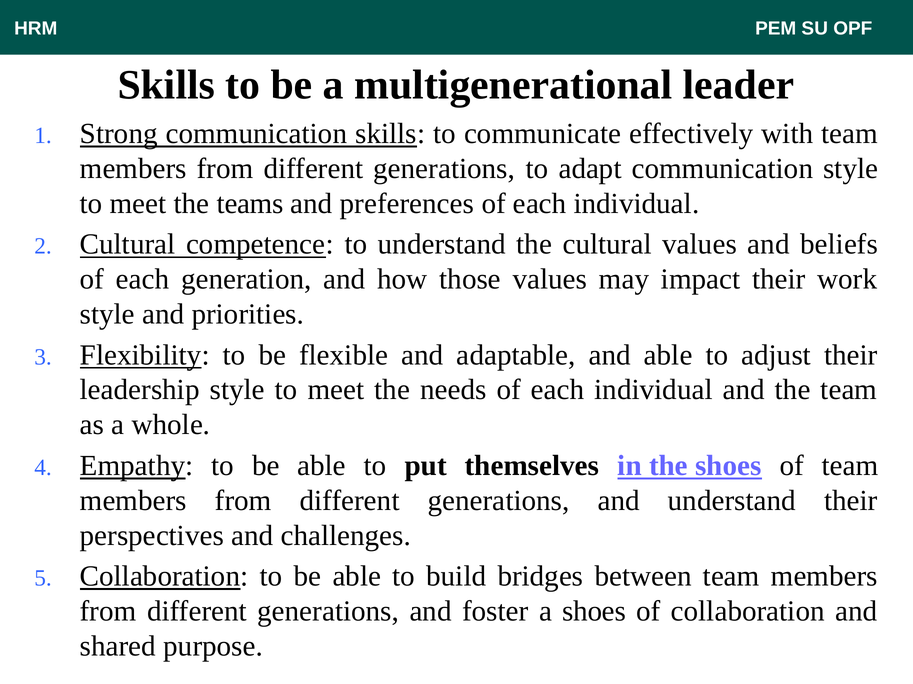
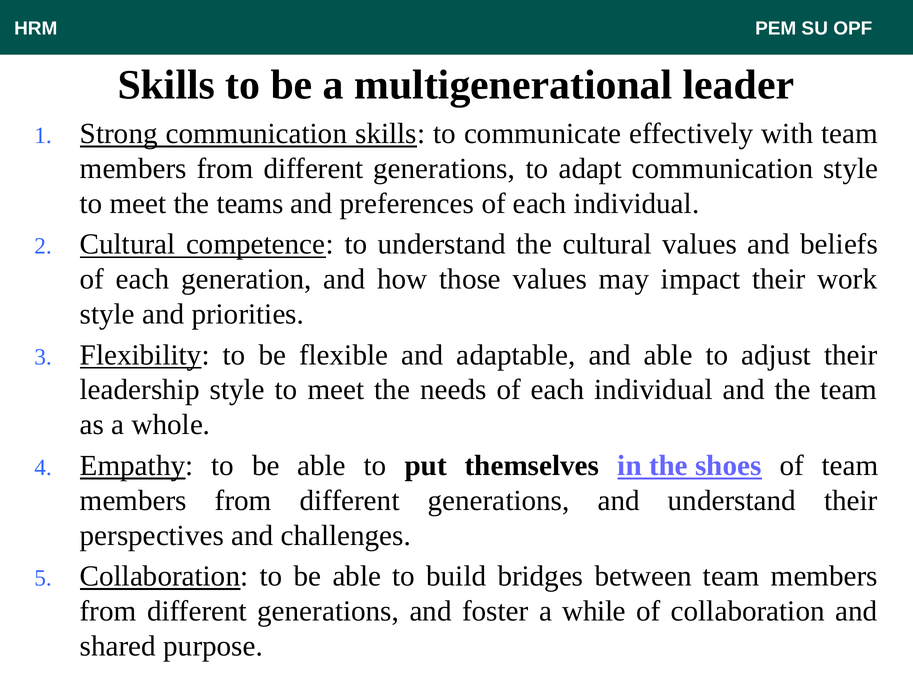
a shoes: shoes -> while
